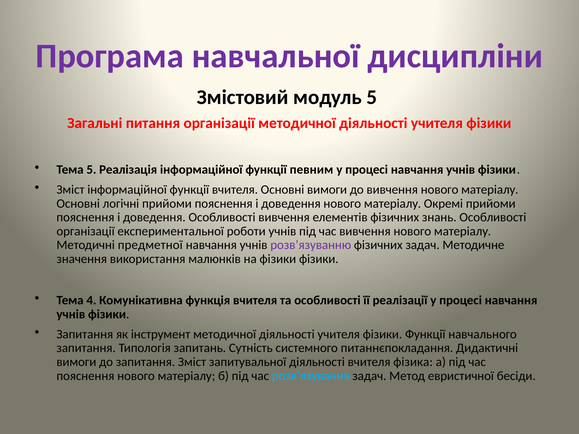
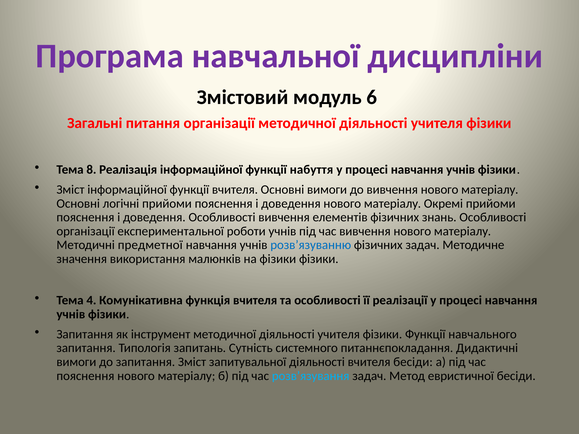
модуль 5: 5 -> 6
Тема 5: 5 -> 8
певним: певним -> набуття
розв’язуванню colour: purple -> blue
вчителя фізика: фізика -> бесіди
